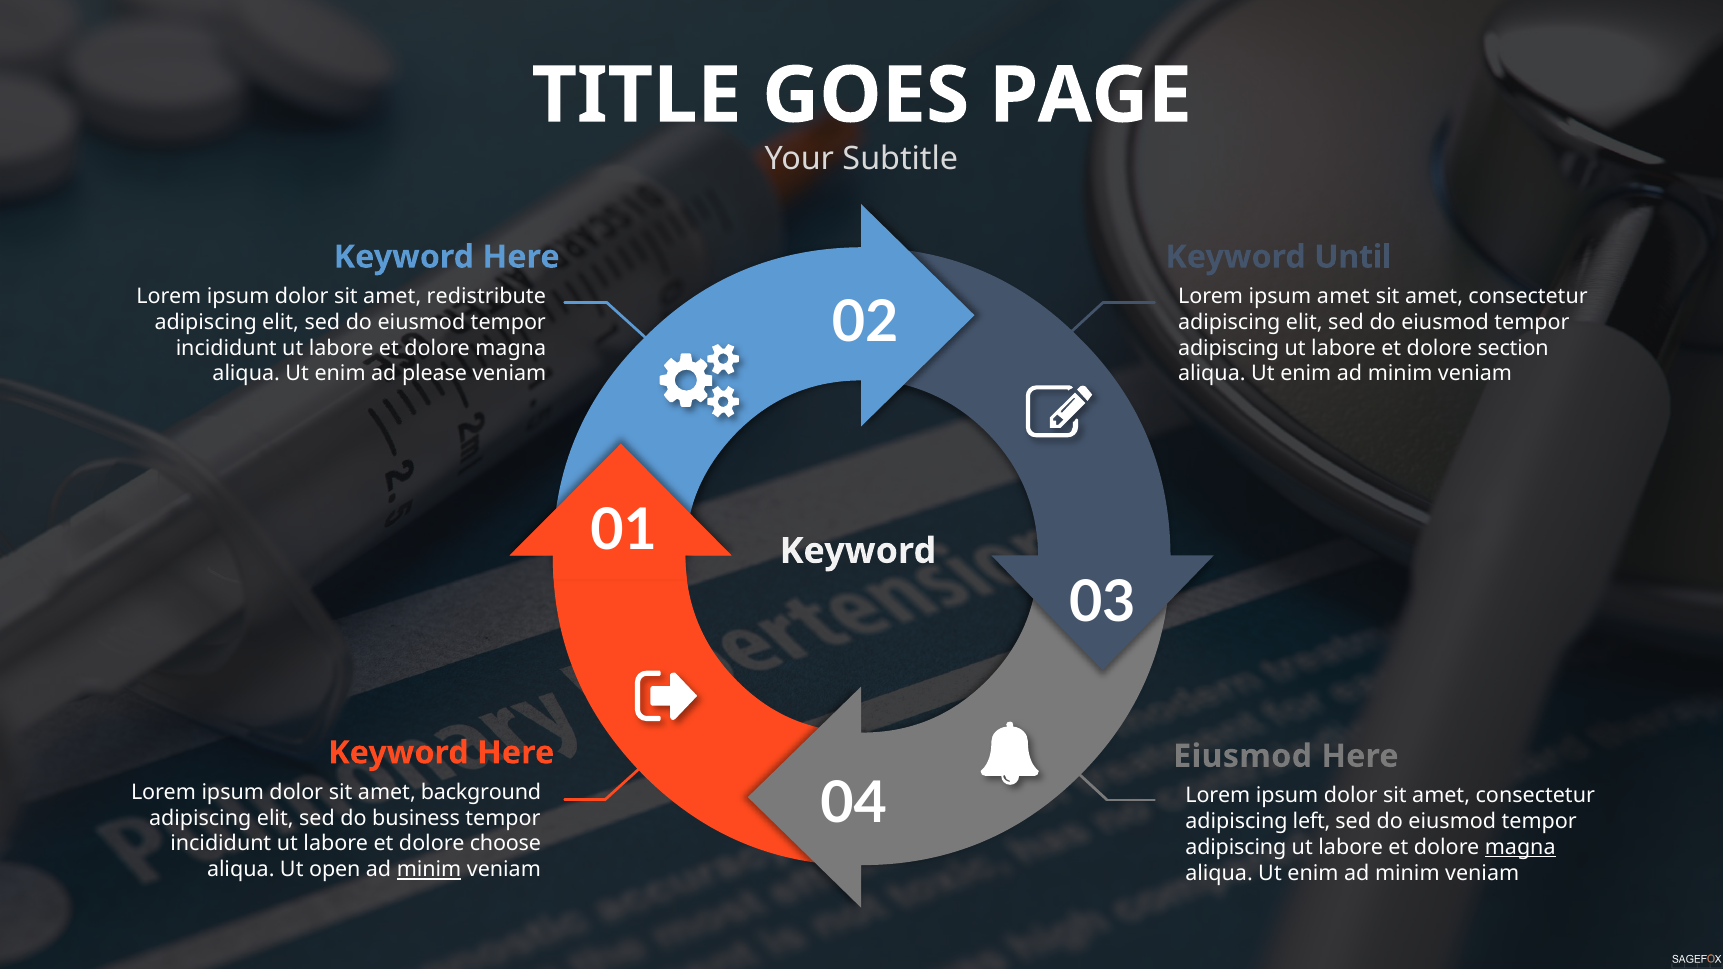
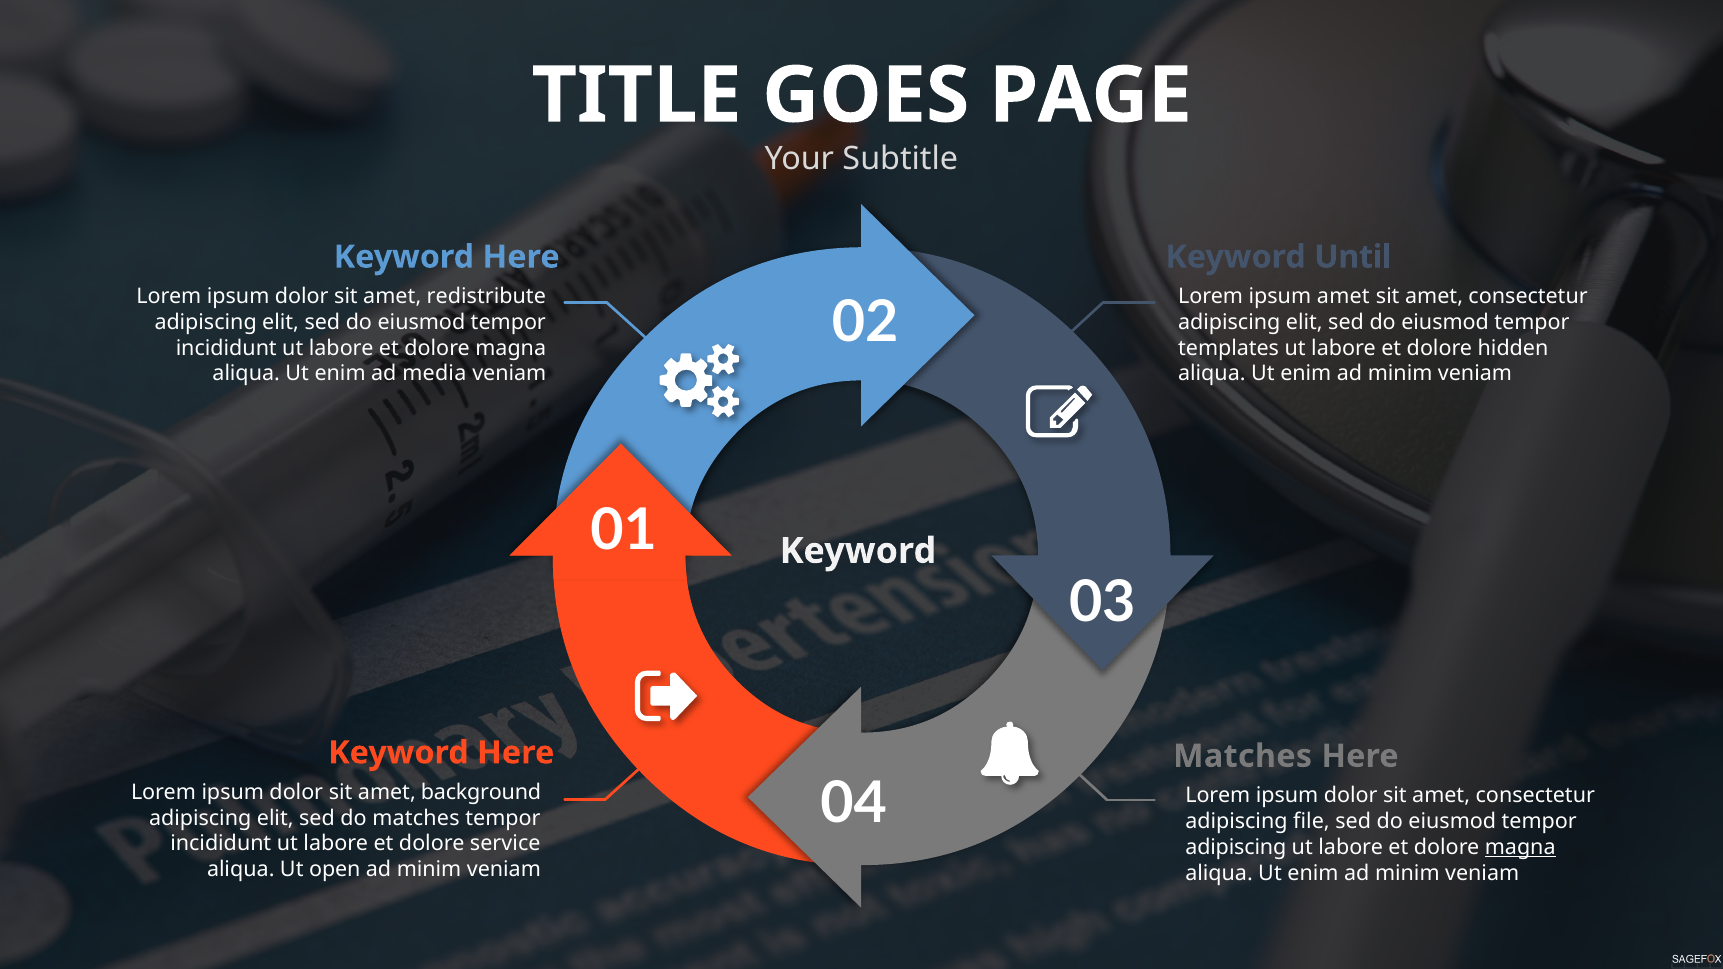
adipiscing at (1229, 348): adipiscing -> templates
section: section -> hidden
please: please -> media
Eiusmod at (1243, 756): Eiusmod -> Matches
do business: business -> matches
left: left -> file
choose: choose -> service
minim at (429, 870) underline: present -> none
